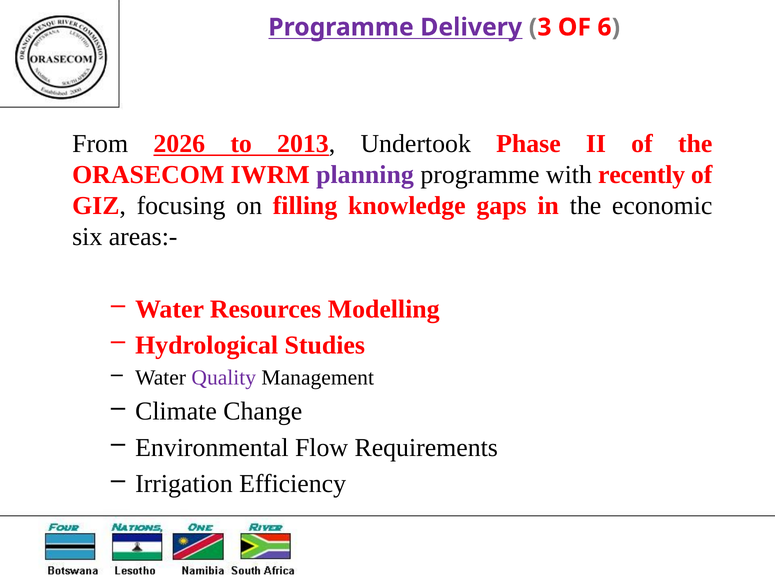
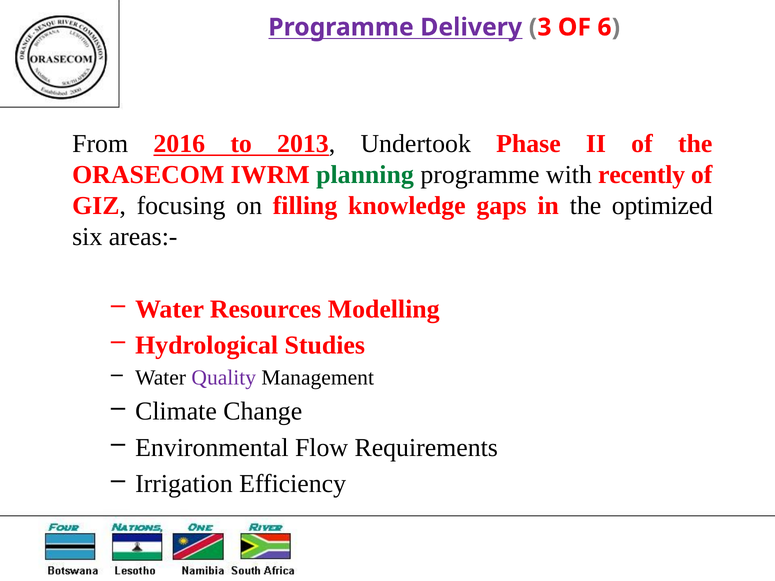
2026: 2026 -> 2016
planning colour: purple -> green
economic: economic -> optimized
